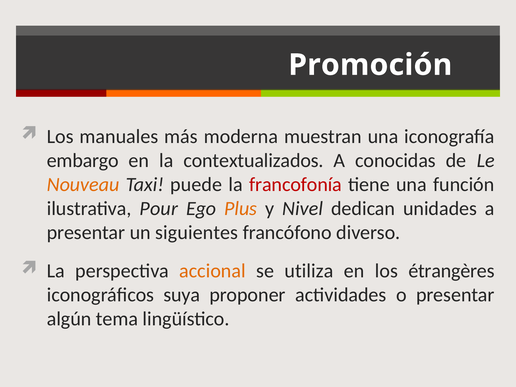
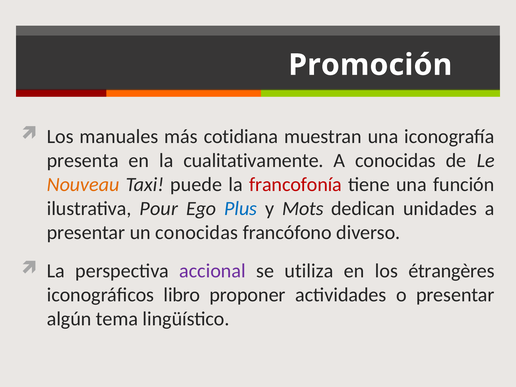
moderna: moderna -> cotidiana
embargo: embargo -> presenta
contextualizados: contextualizados -> cualitativamente
Plus colour: orange -> blue
Nivel: Nivel -> Mots
un siguientes: siguientes -> conocidas
accional colour: orange -> purple
suya: suya -> libro
